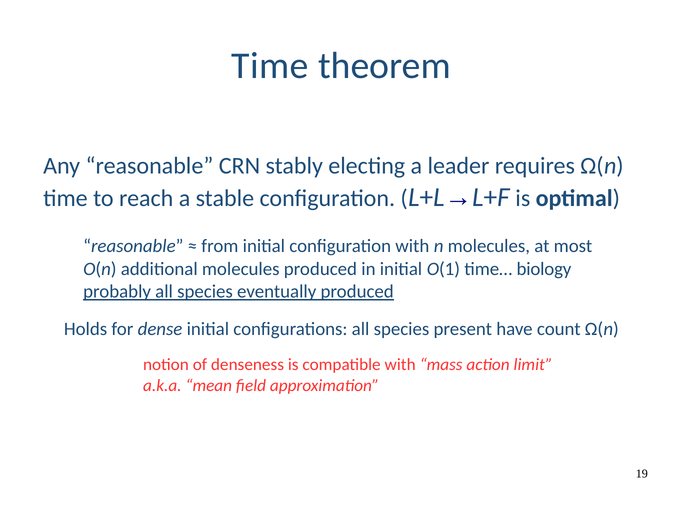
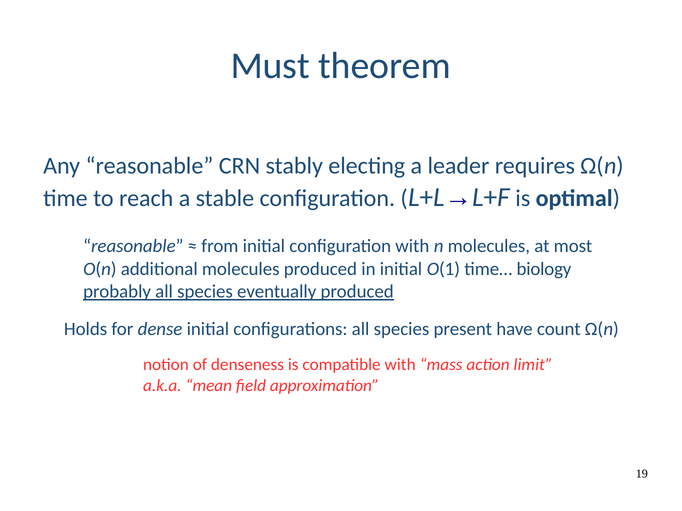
Time at (270, 66): Time -> Must
